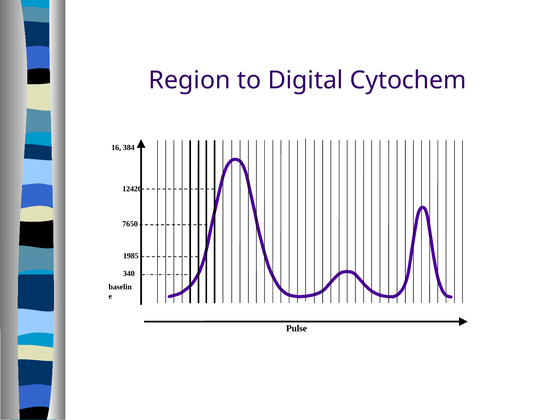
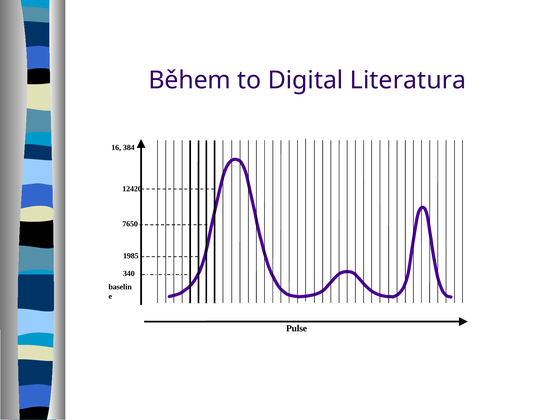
Region: Region -> Během
Cytochem: Cytochem -> Literatura
